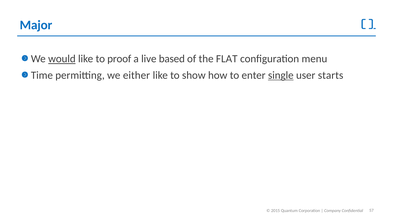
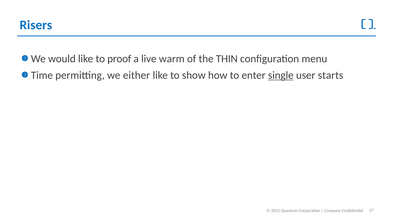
Major: Major -> Risers
would underline: present -> none
based: based -> warm
FLAT: FLAT -> THIN
